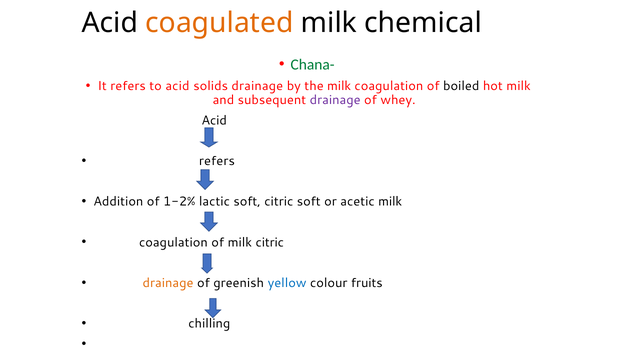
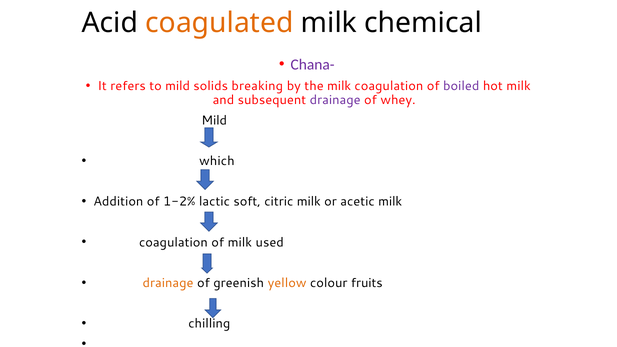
Chana- colour: green -> purple
to acid: acid -> mild
solids drainage: drainage -> breaking
boiled colour: black -> purple
Acid at (214, 120): Acid -> Mild
refers at (217, 161): refers -> which
citric soft: soft -> milk
milk citric: citric -> used
yellow colour: blue -> orange
